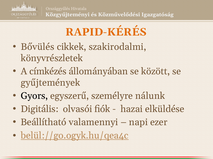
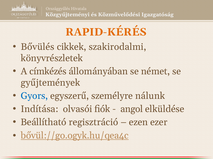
között: között -> német
Gyors colour: black -> blue
Digitális: Digitális -> Indítása
hazai: hazai -> angol
valamennyi: valamennyi -> regisztráció
napi: napi -> ezen
belül://go.ogyk.hu/qea4c: belül://go.ogyk.hu/qea4c -> bővül://go.ogyk.hu/qea4c
